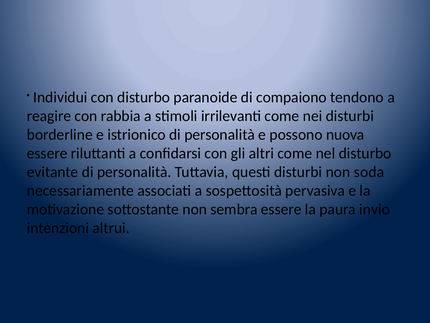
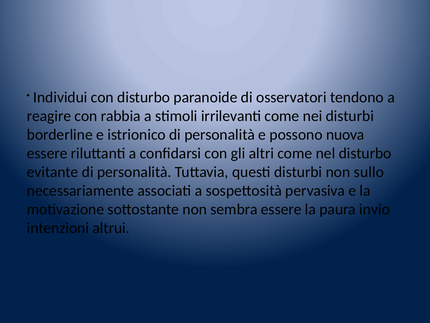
compaiono: compaiono -> osservatori
soda: soda -> sullo
